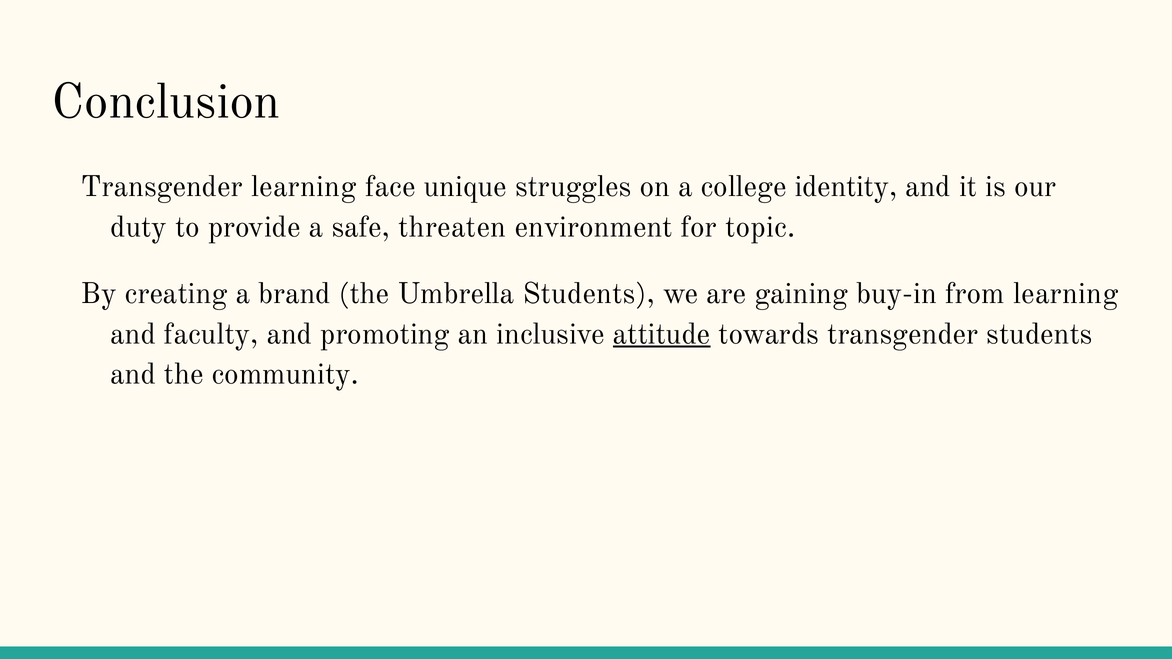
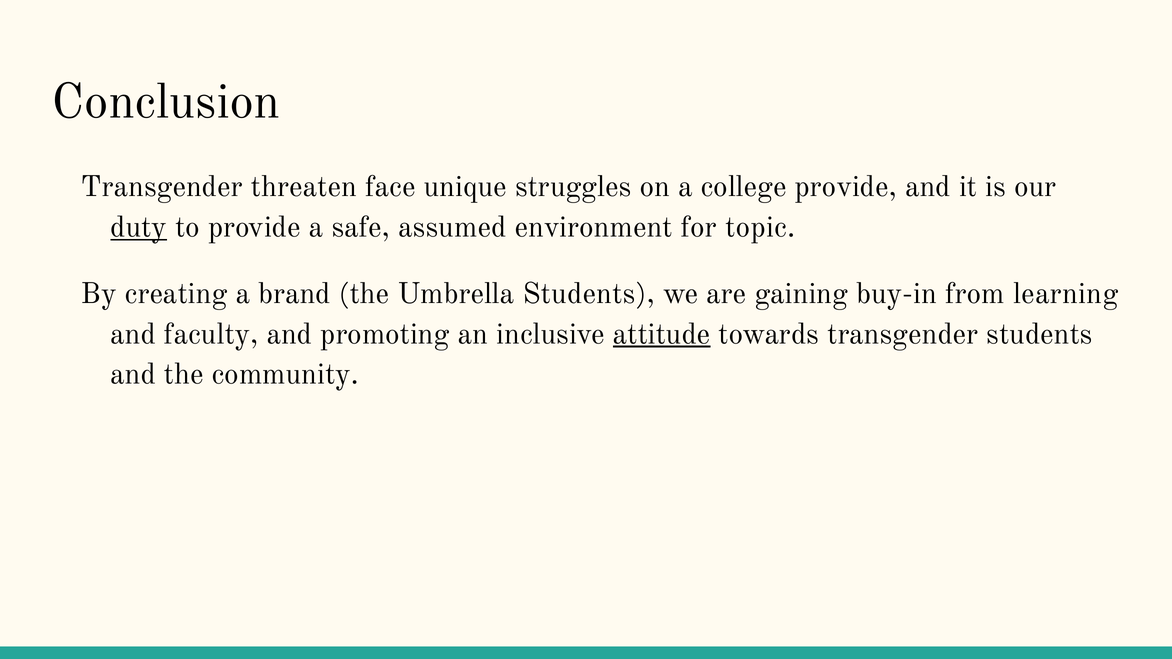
Transgender learning: learning -> threaten
college identity: identity -> provide
duty underline: none -> present
threaten: threaten -> assumed
